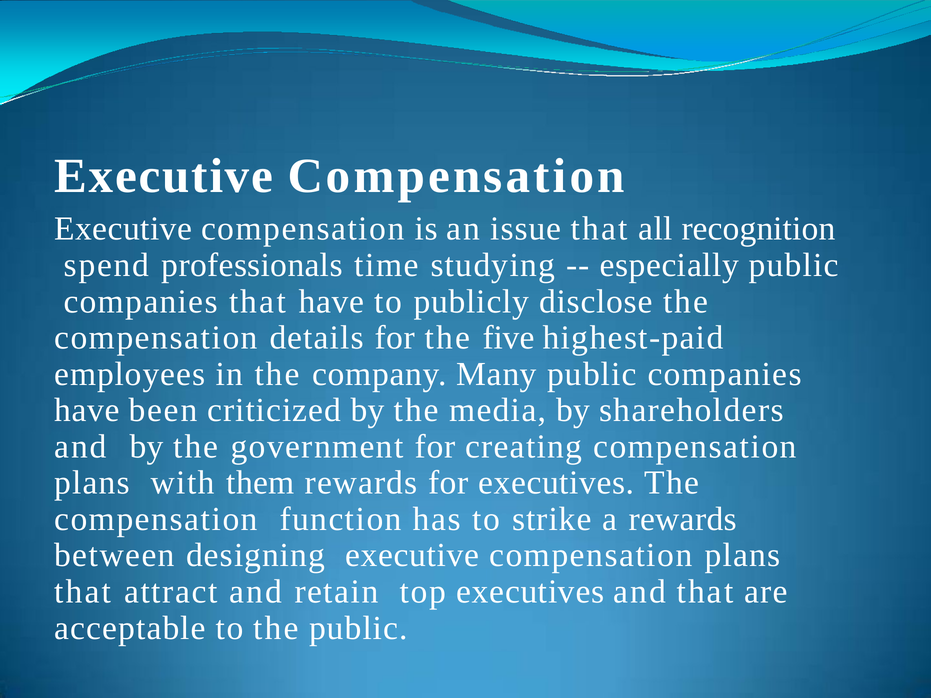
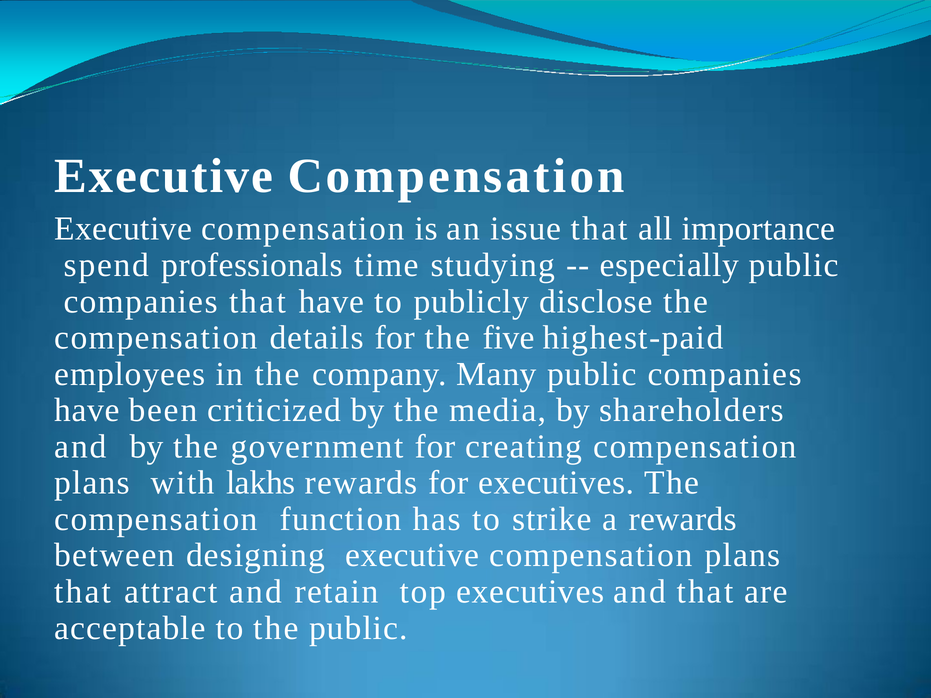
recognition: recognition -> importance
them: them -> lakhs
